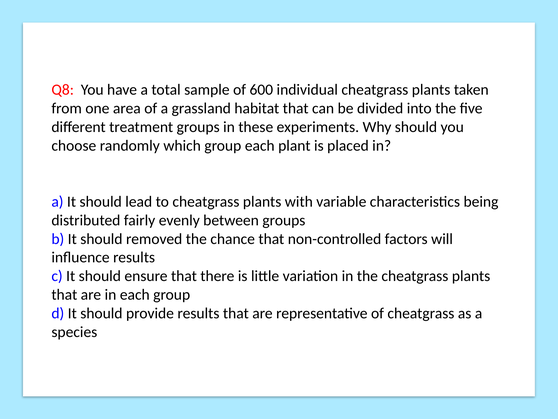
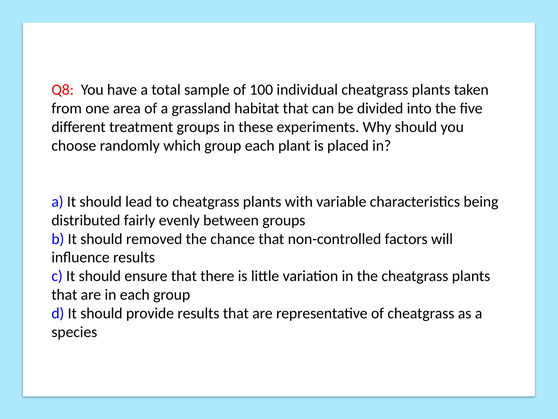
600: 600 -> 100
